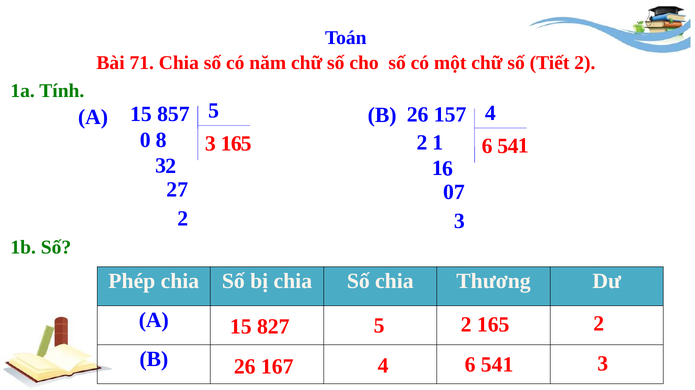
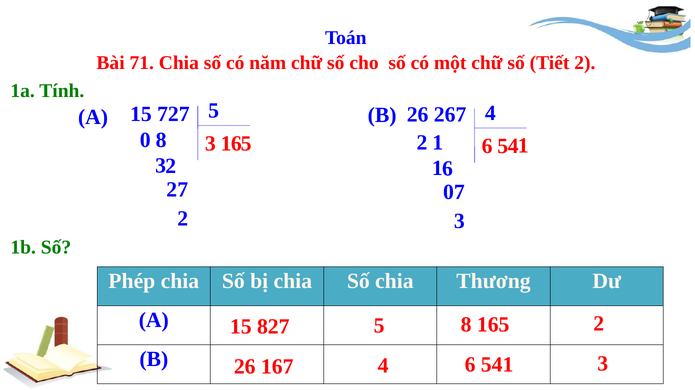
857: 857 -> 727
157: 157 -> 267
2 at (466, 325): 2 -> 8
